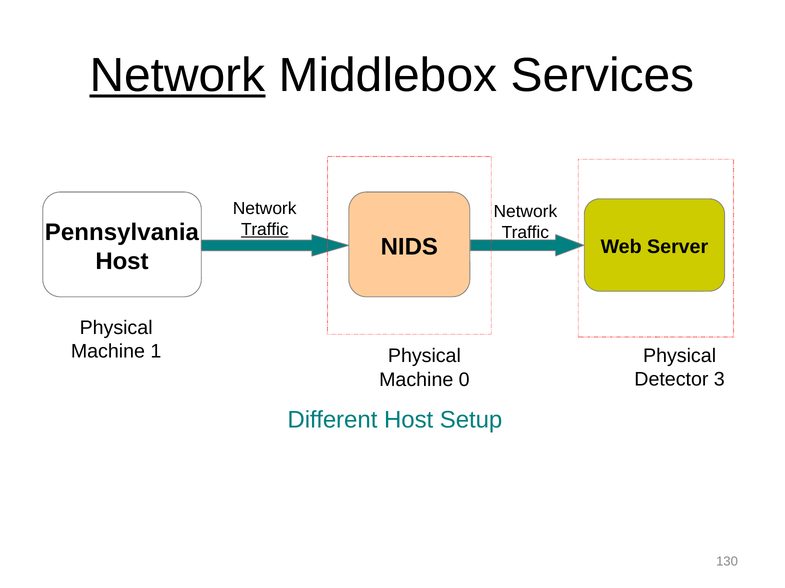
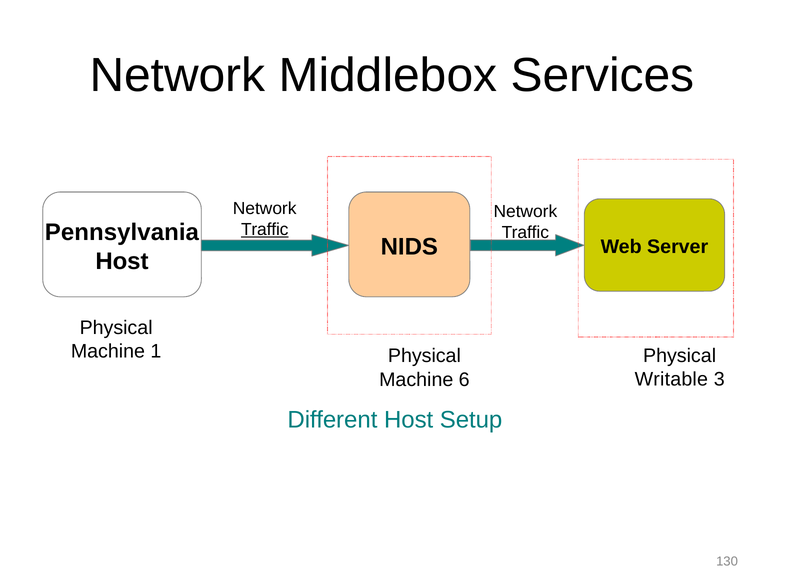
Network at (177, 76) underline: present -> none
Detector: Detector -> Writable
0: 0 -> 6
